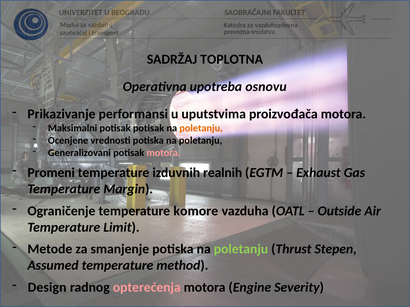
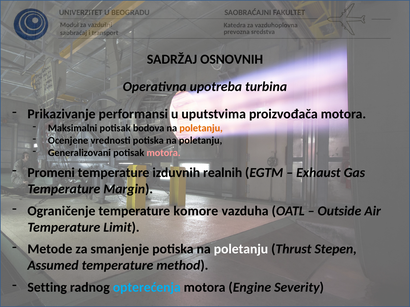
TOPLOTNA: TOPLOTNA -> OSNOVNIH
osnovu: osnovu -> turbina
potisak potisak: potisak -> bodova
poletanju at (241, 250) colour: light green -> white
Design: Design -> Setting
opterećenja colour: pink -> light blue
